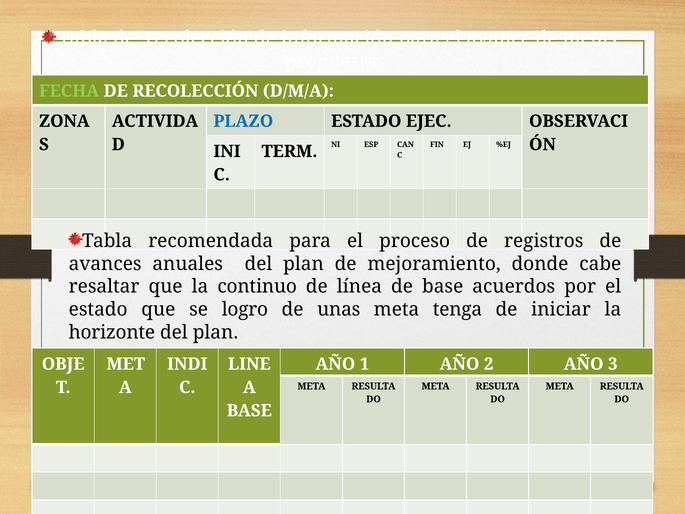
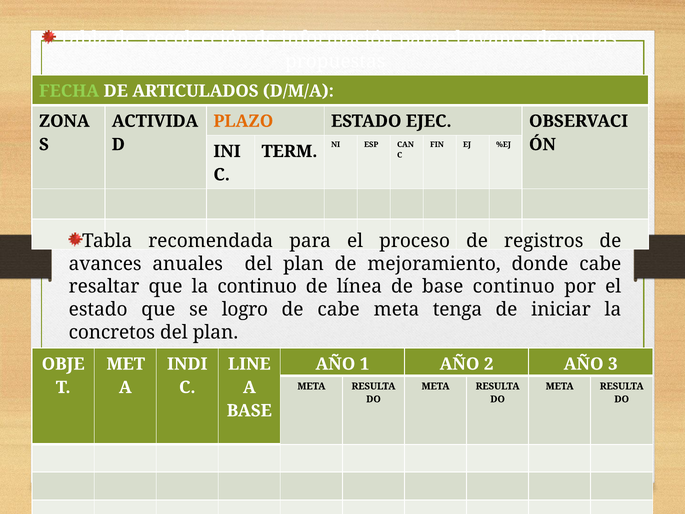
RECOLECCIÓN at (195, 91): RECOLECCIÓN -> ARTICULADOS
PLAZO colour: blue -> orange
base acuerdos: acuerdos -> continuo
de unas: unas -> cabe
horizonte: horizonte -> concretos
